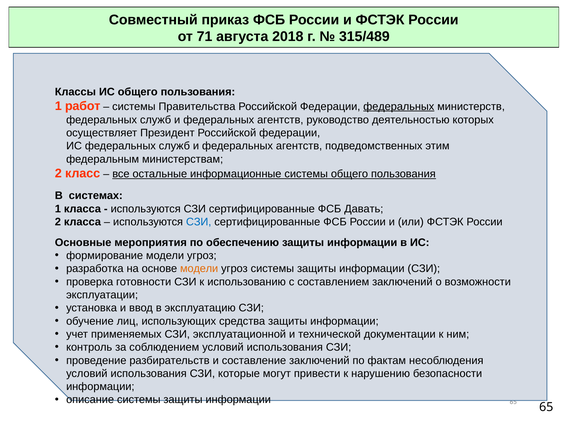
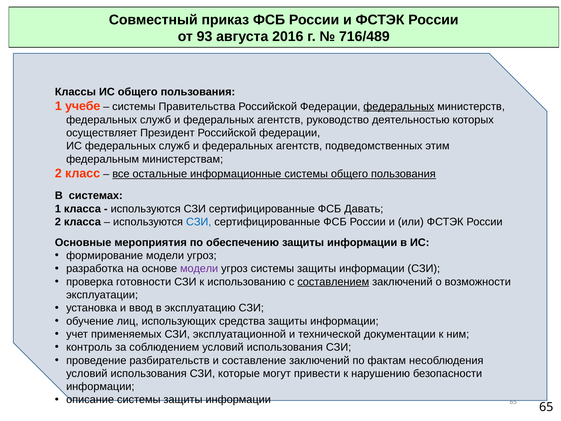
71: 71 -> 93
2018: 2018 -> 2016
315/489: 315/489 -> 716/489
работ: работ -> учебе
модели at (199, 269) colour: orange -> purple
составлением underline: none -> present
